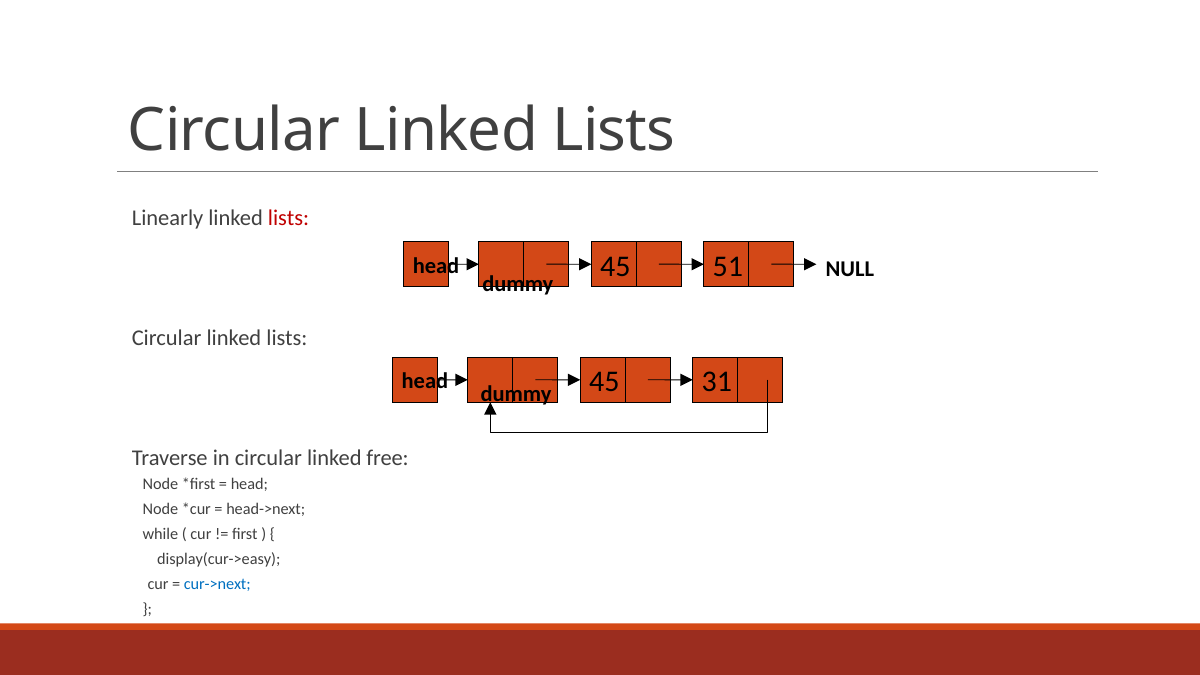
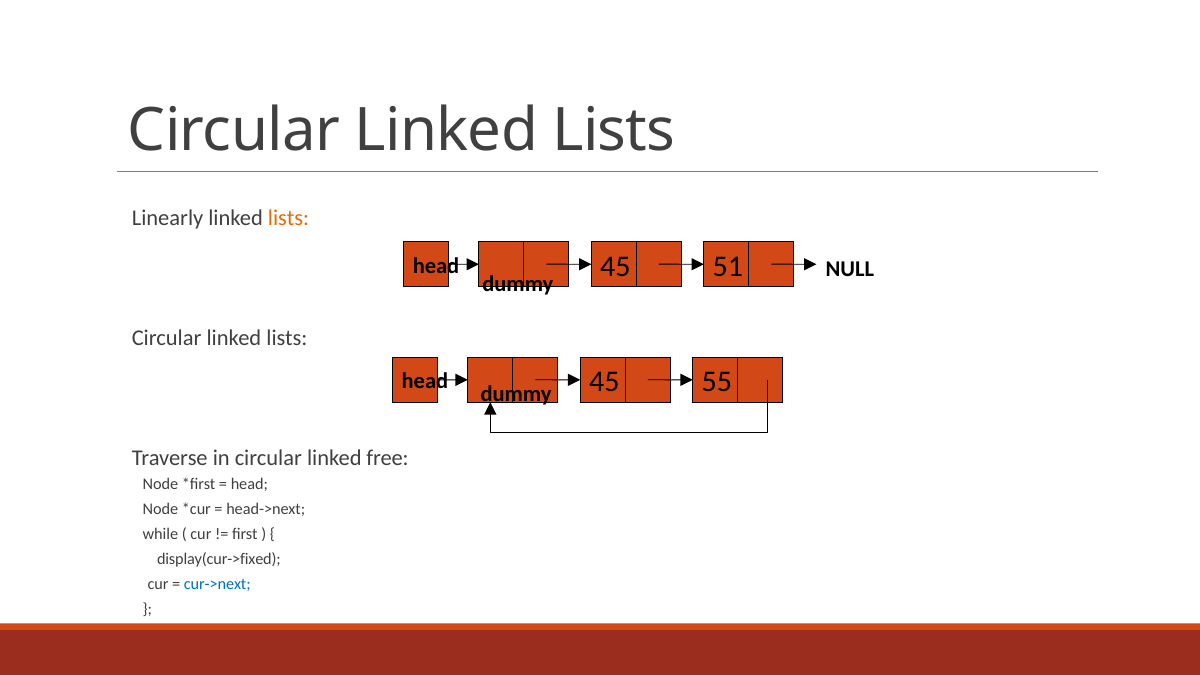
lists at (289, 218) colour: red -> orange
31: 31 -> 55
display(cur->easy: display(cur->easy -> display(cur->fixed
